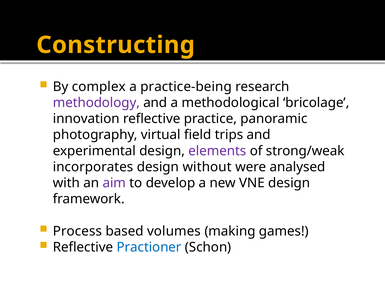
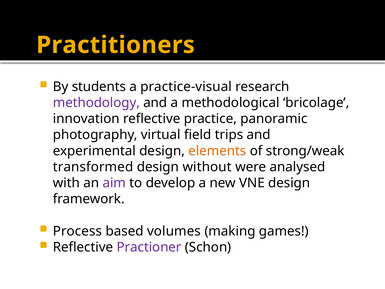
Constructing: Constructing -> Practitioners
complex: complex -> students
practice-being: practice-being -> practice-visual
elements colour: purple -> orange
incorporates: incorporates -> transformed
Practioner colour: blue -> purple
